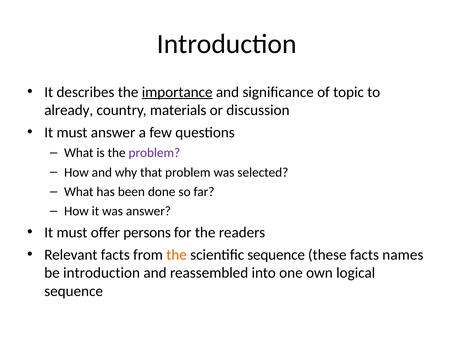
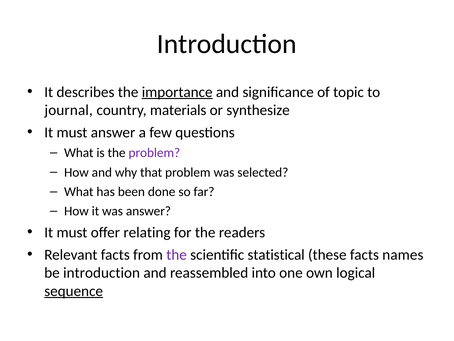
already: already -> journal
discussion: discussion -> synthesize
persons: persons -> relating
the at (177, 254) colour: orange -> purple
scientific sequence: sequence -> statistical
sequence at (74, 291) underline: none -> present
